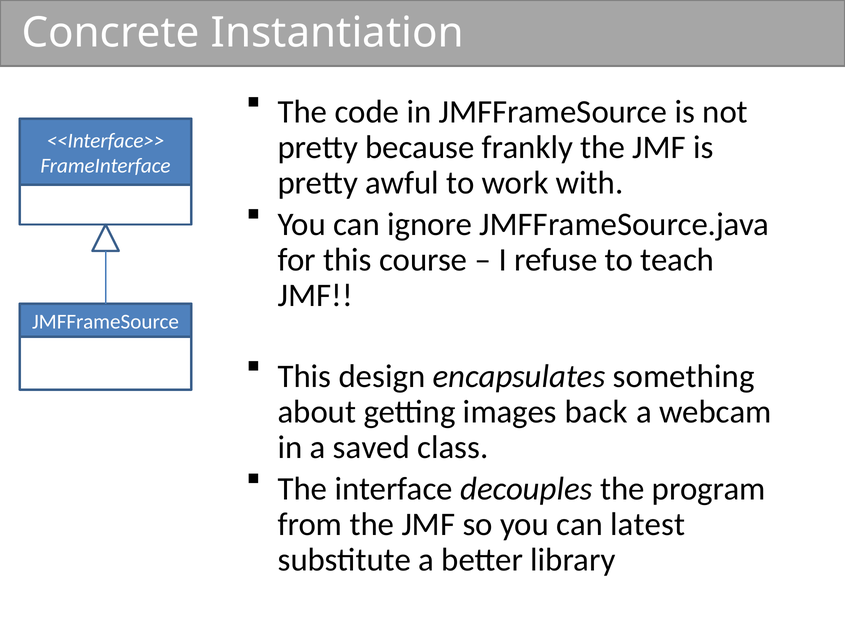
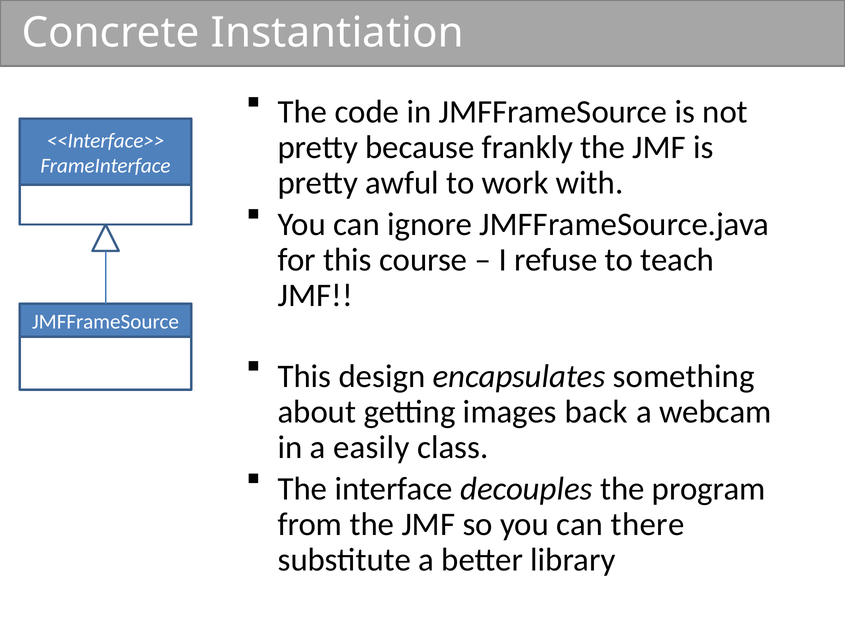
saved: saved -> easily
latest: latest -> there
